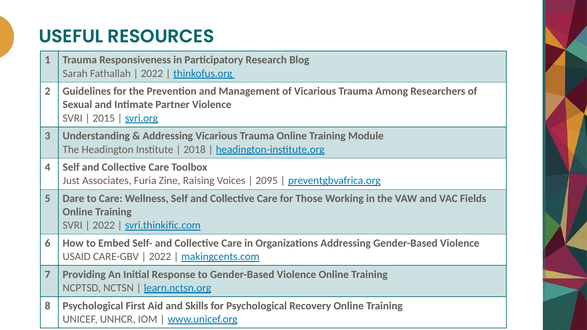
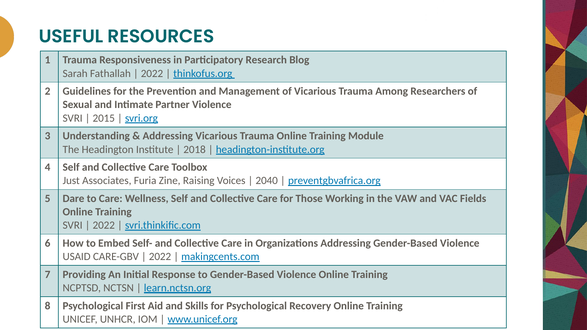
2095: 2095 -> 2040
